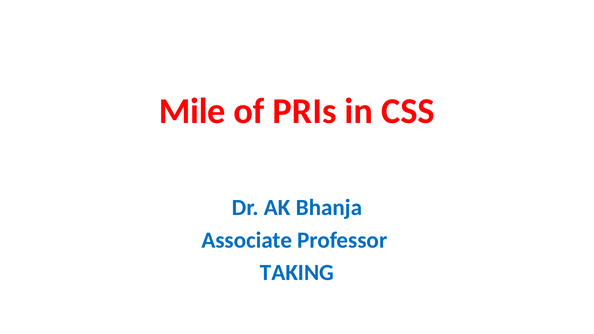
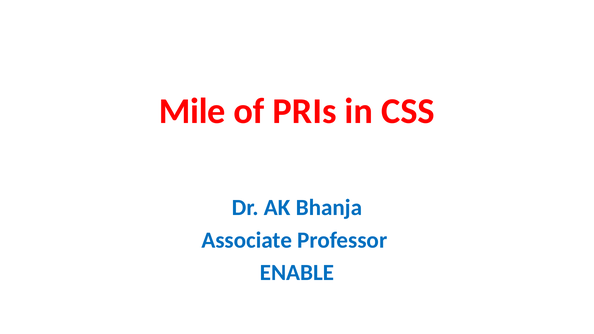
TAKING: TAKING -> ENABLE
